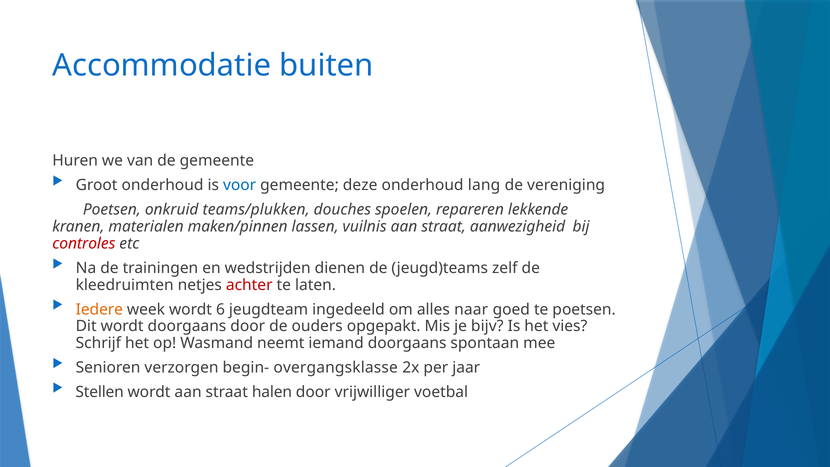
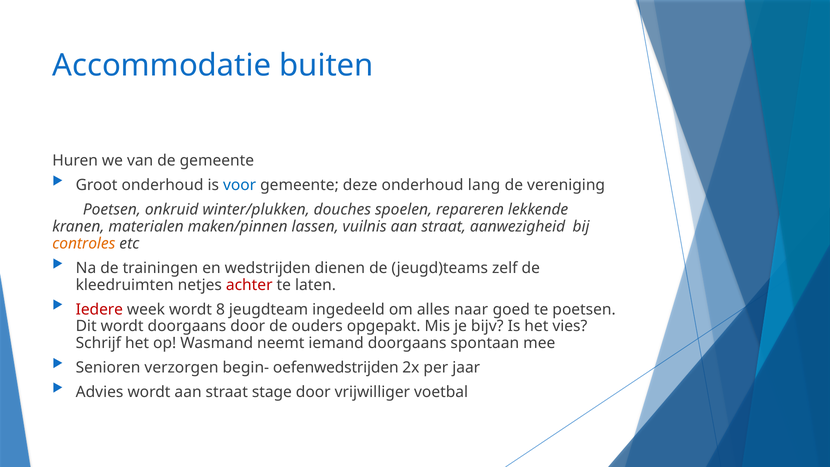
teams/plukken: teams/plukken -> winter/plukken
controles colour: red -> orange
Iedere colour: orange -> red
6: 6 -> 8
overgangsklasse: overgangsklasse -> oefenwedstrijden
Stellen: Stellen -> Advies
halen: halen -> stage
